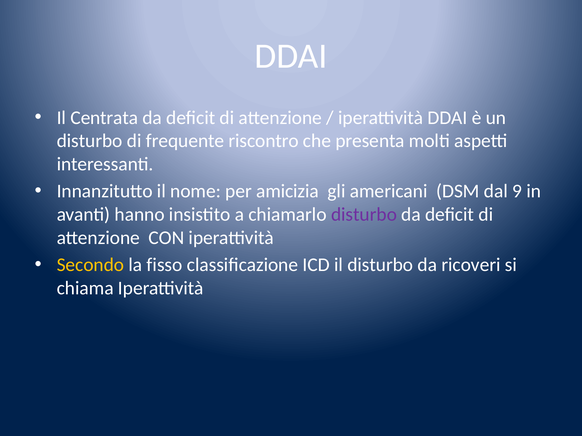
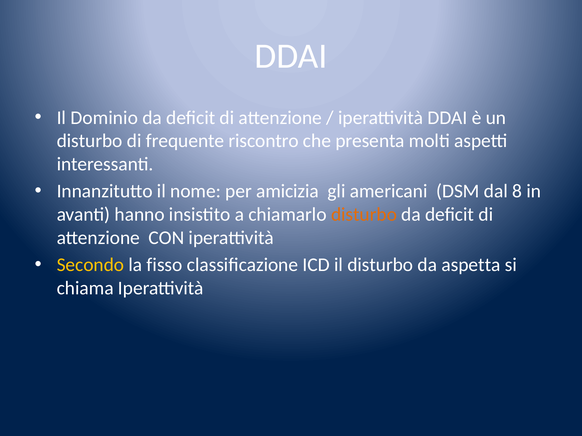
Centrata: Centrata -> Dominio
9: 9 -> 8
disturbo at (364, 215) colour: purple -> orange
ricoveri: ricoveri -> aspetta
